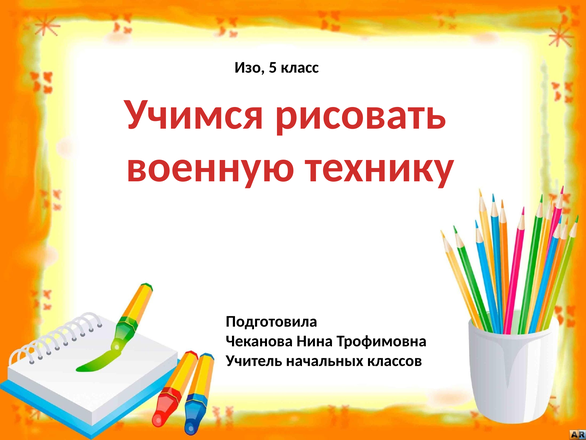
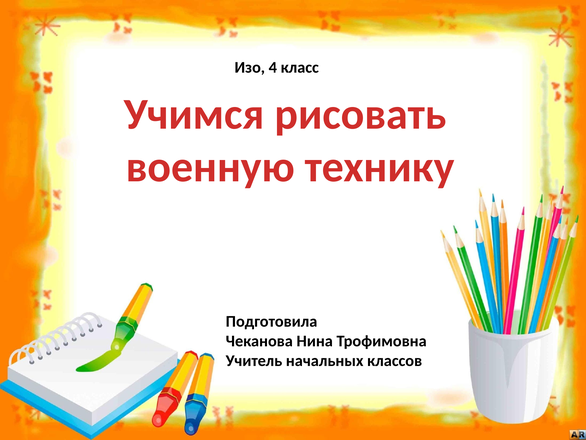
5: 5 -> 4
